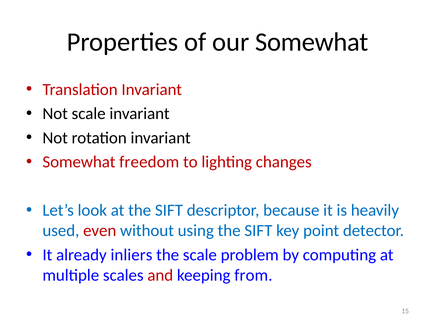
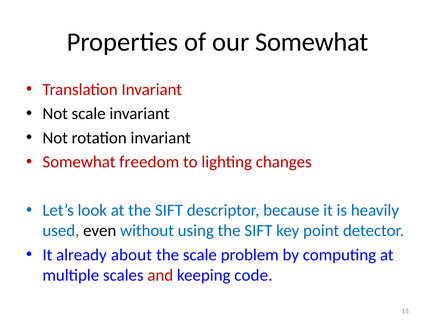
even colour: red -> black
inliers: inliers -> about
from: from -> code
